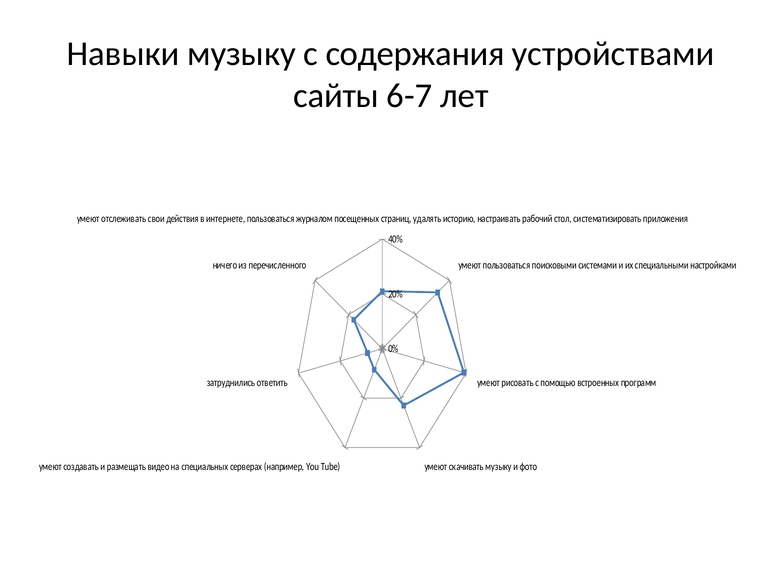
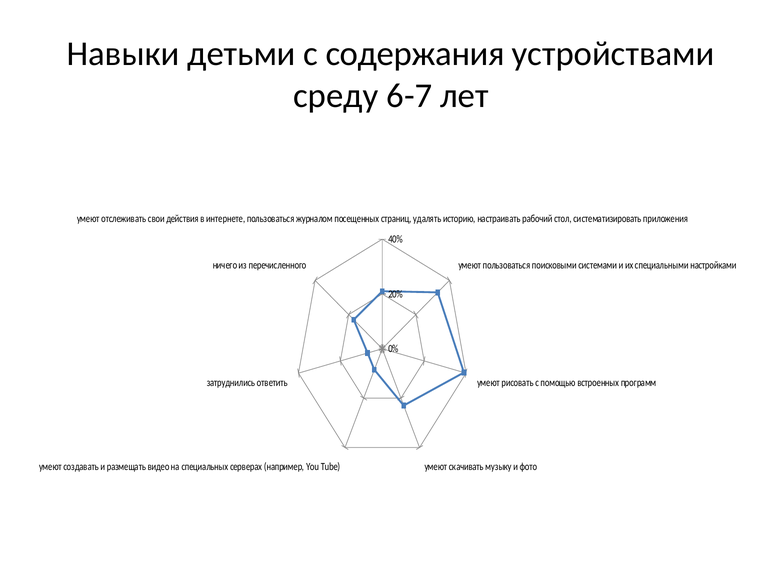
Навыки музыку: музыку -> детьми
сайты: сайты -> среду
